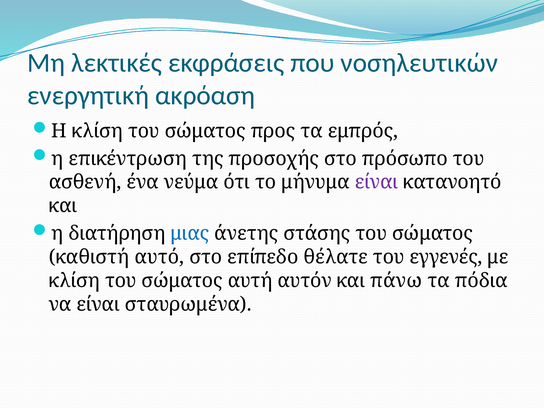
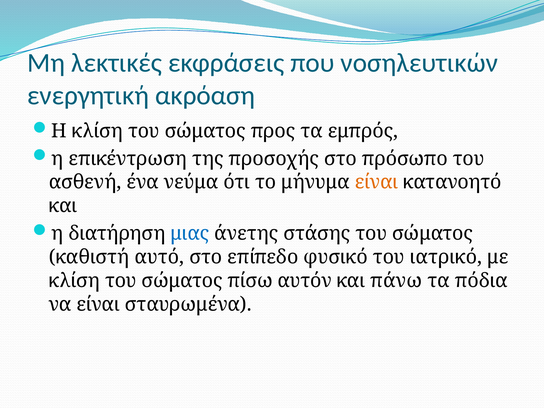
είναι at (377, 182) colour: purple -> orange
θέλατε: θέλατε -> φυσικό
εγγενές: εγγενές -> ιατρικό
αυτή: αυτή -> πίσω
